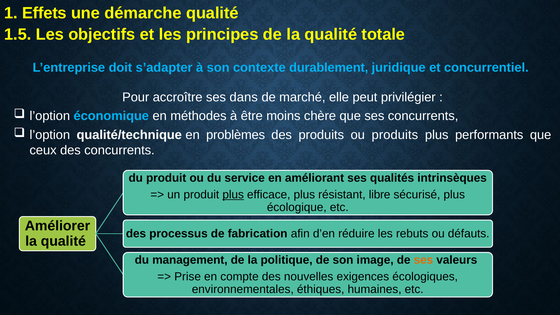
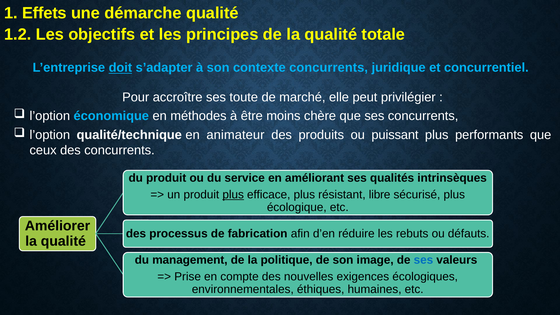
1.5: 1.5 -> 1.2
doit underline: none -> present
contexte durablement: durablement -> concurrents
dans: dans -> toute
problèmes: problèmes -> animateur
ou produits: produits -> puissant
ses at (423, 260) colour: orange -> blue
